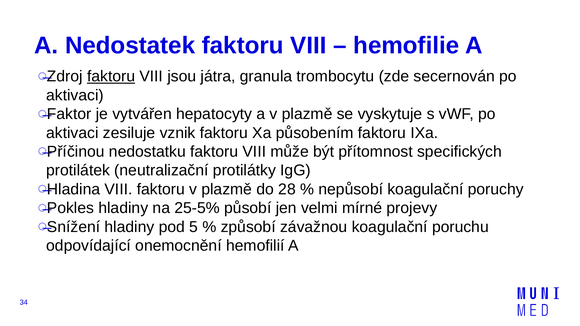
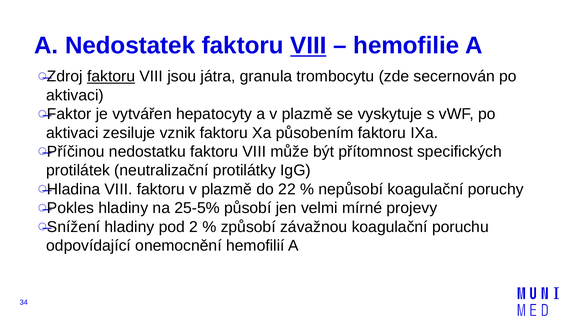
VIII at (308, 46) underline: none -> present
28: 28 -> 22
5: 5 -> 2
